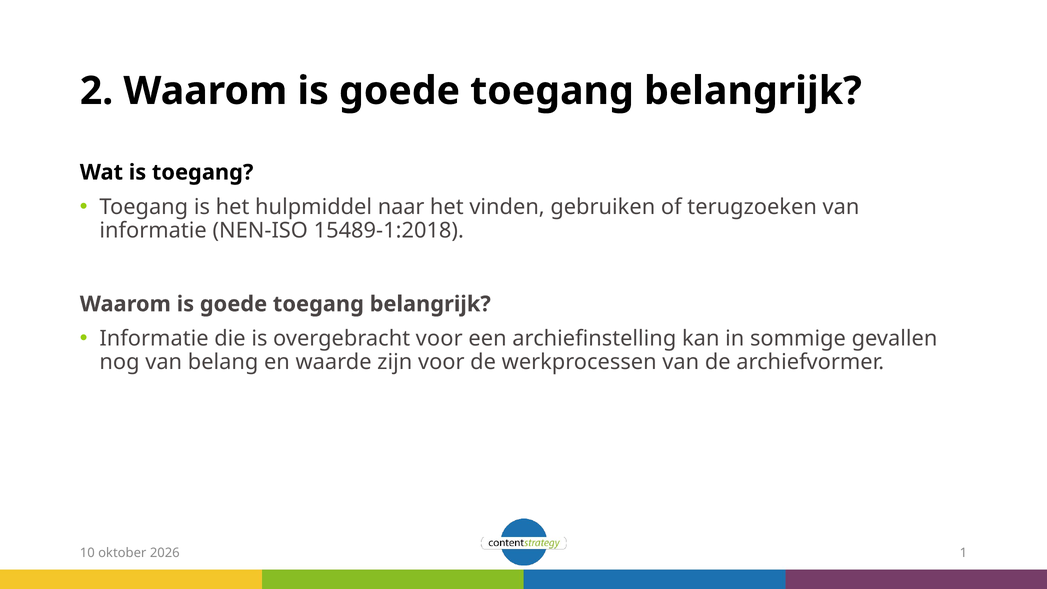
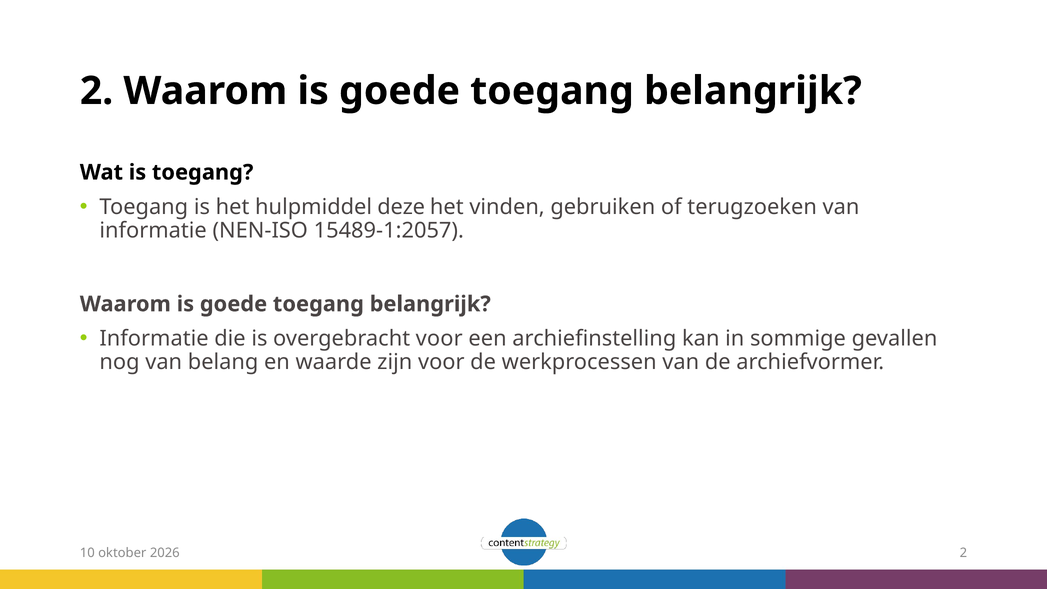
naar: naar -> deze
15489-1:2018: 15489-1:2018 -> 15489-1:2057
1 at (963, 553): 1 -> 2
